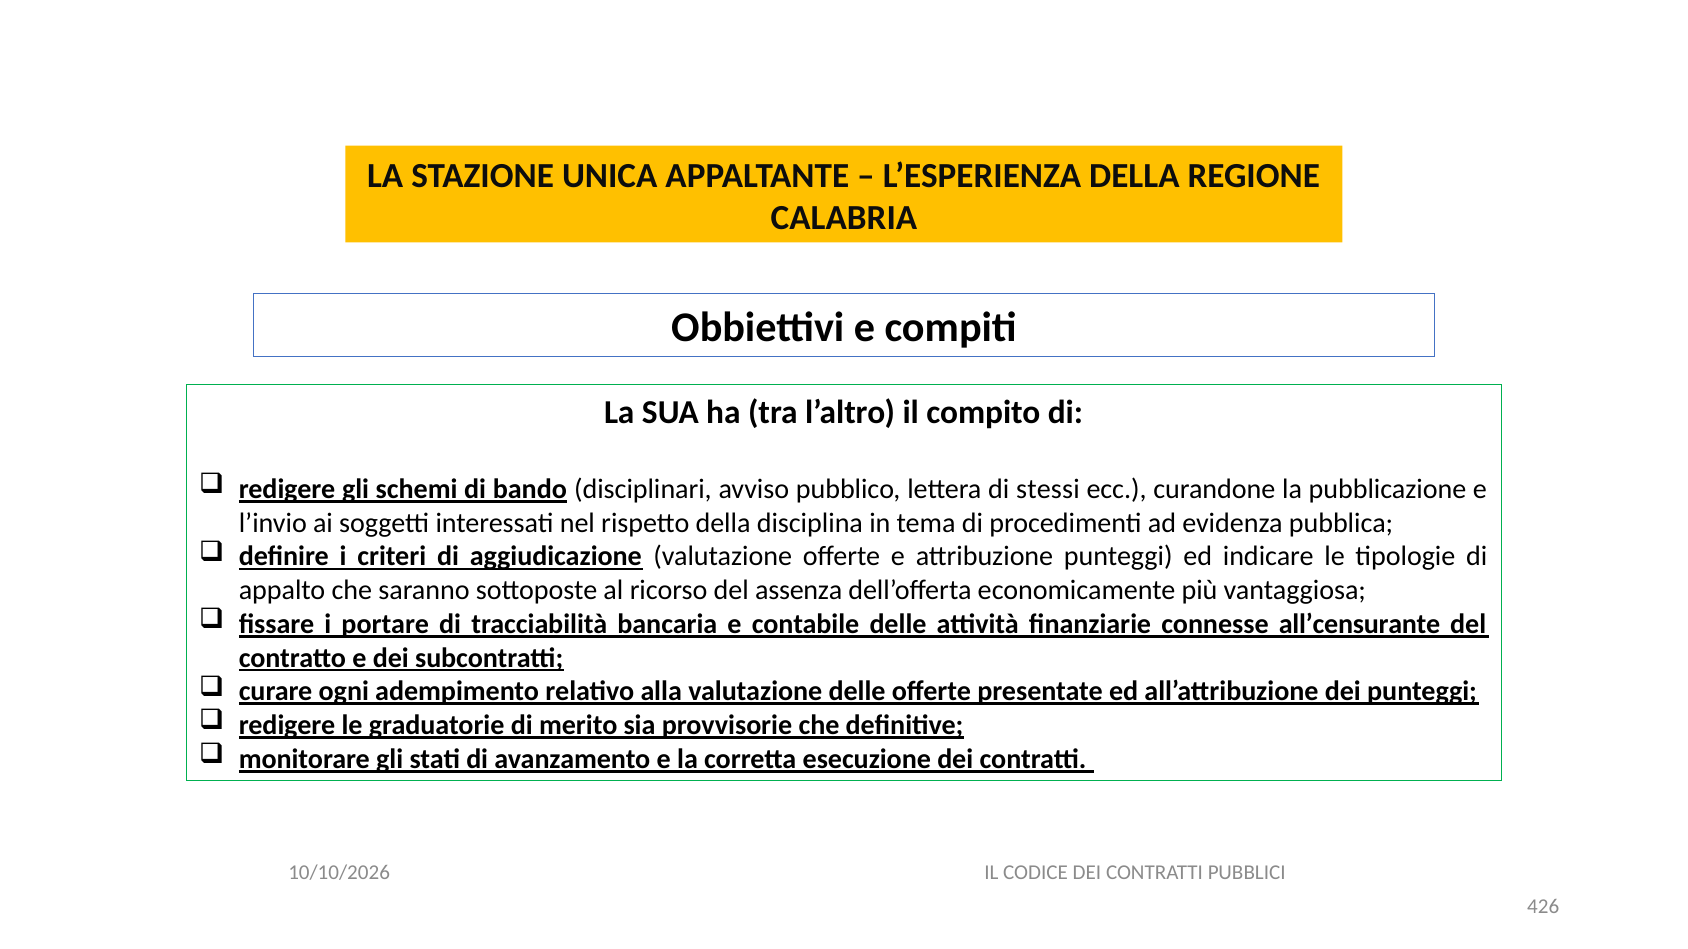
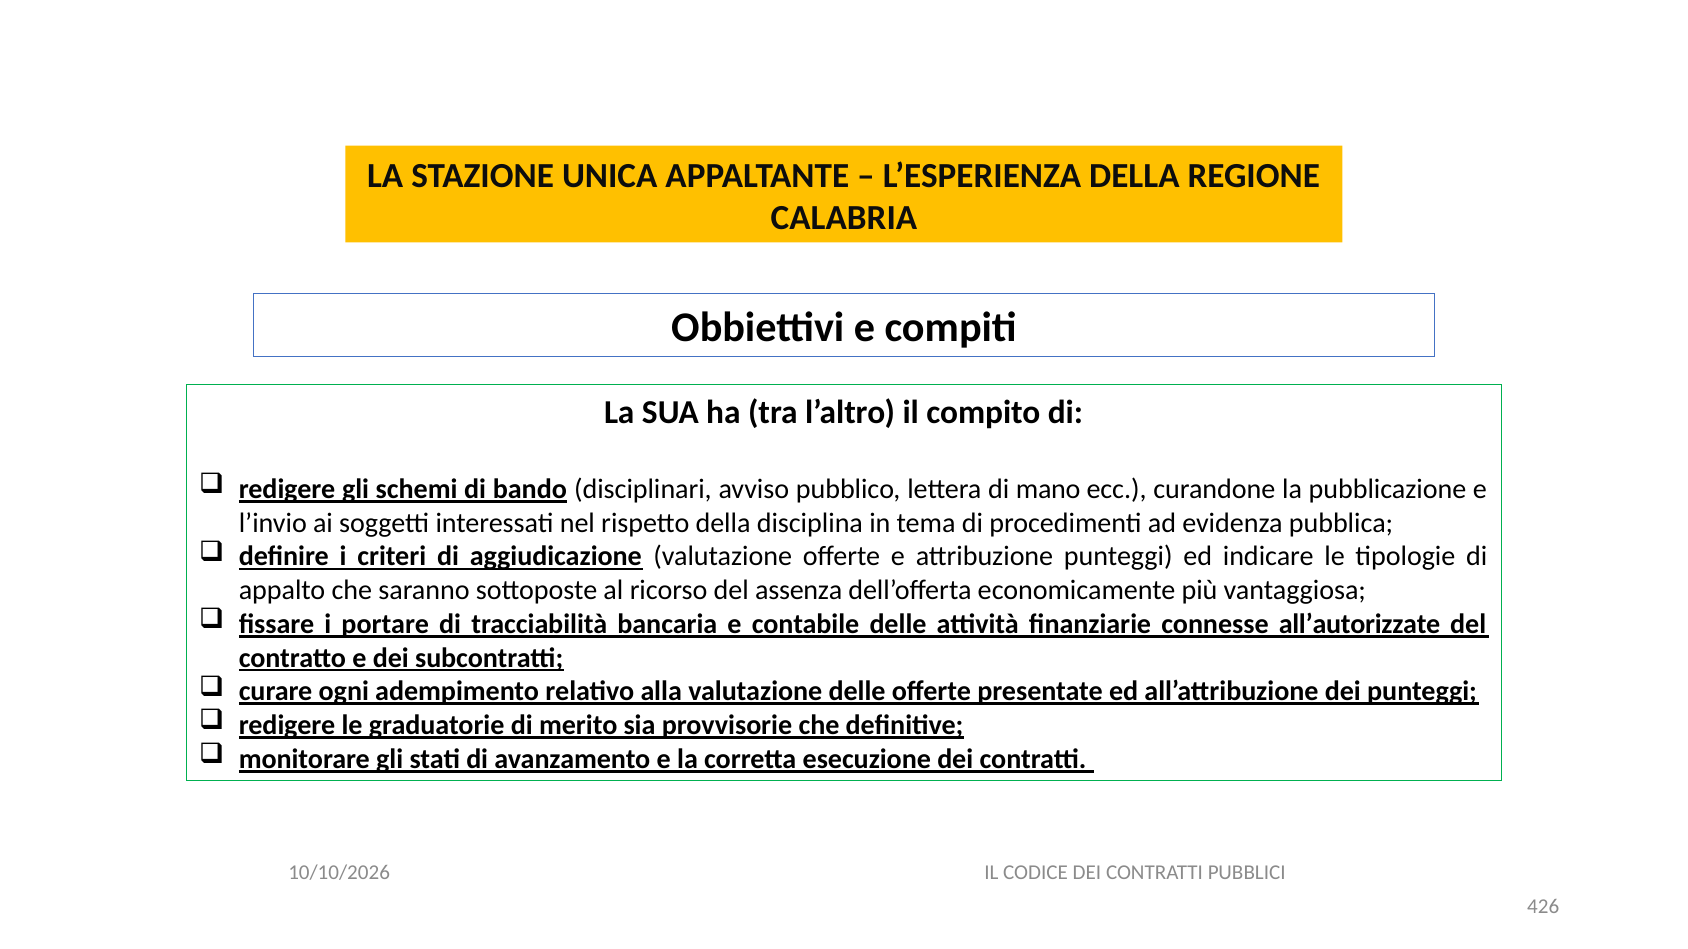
stessi: stessi -> mano
all’censurante: all’censurante -> all’autorizzate
